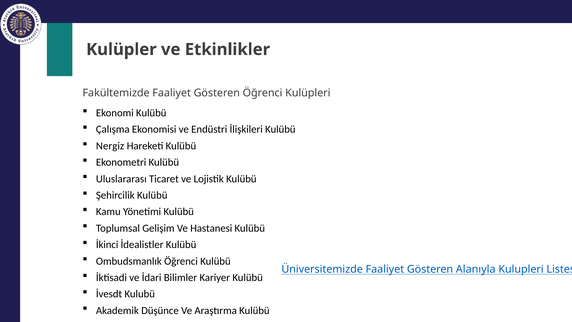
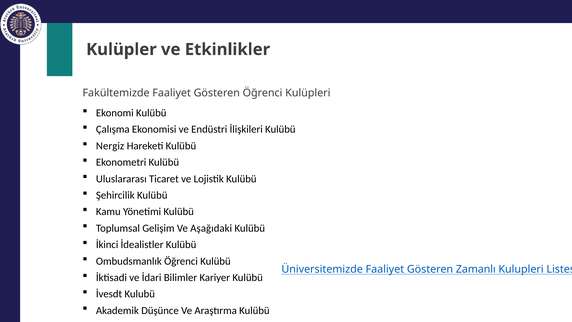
Hastanesi: Hastanesi -> Aşağıdaki
Alanıyla: Alanıyla -> Zamanlı
